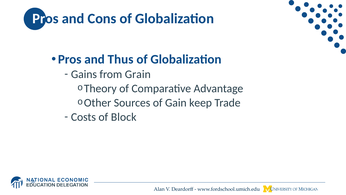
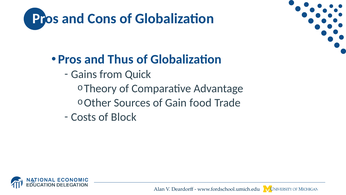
Grain: Grain -> Quick
keep: keep -> food
